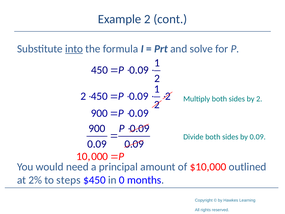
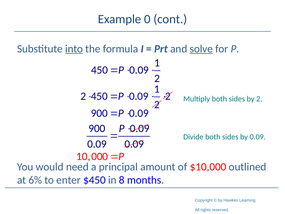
Example 2: 2 -> 0
solve underline: none -> present
2%: 2% -> 6%
steps: steps -> enter
0: 0 -> 8
